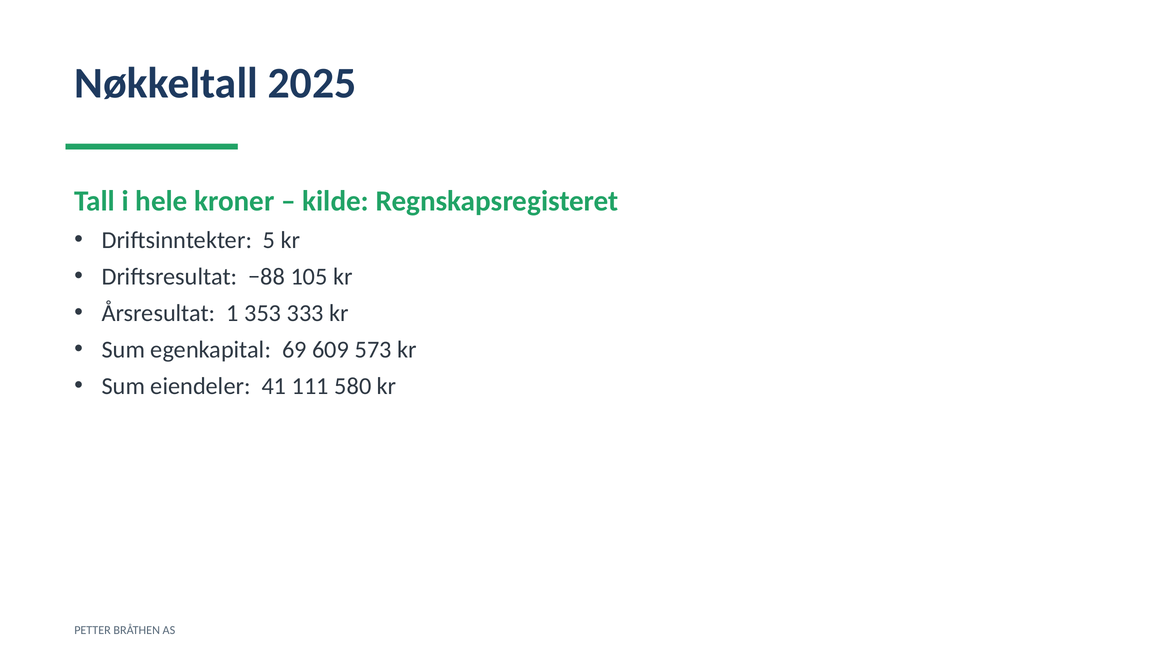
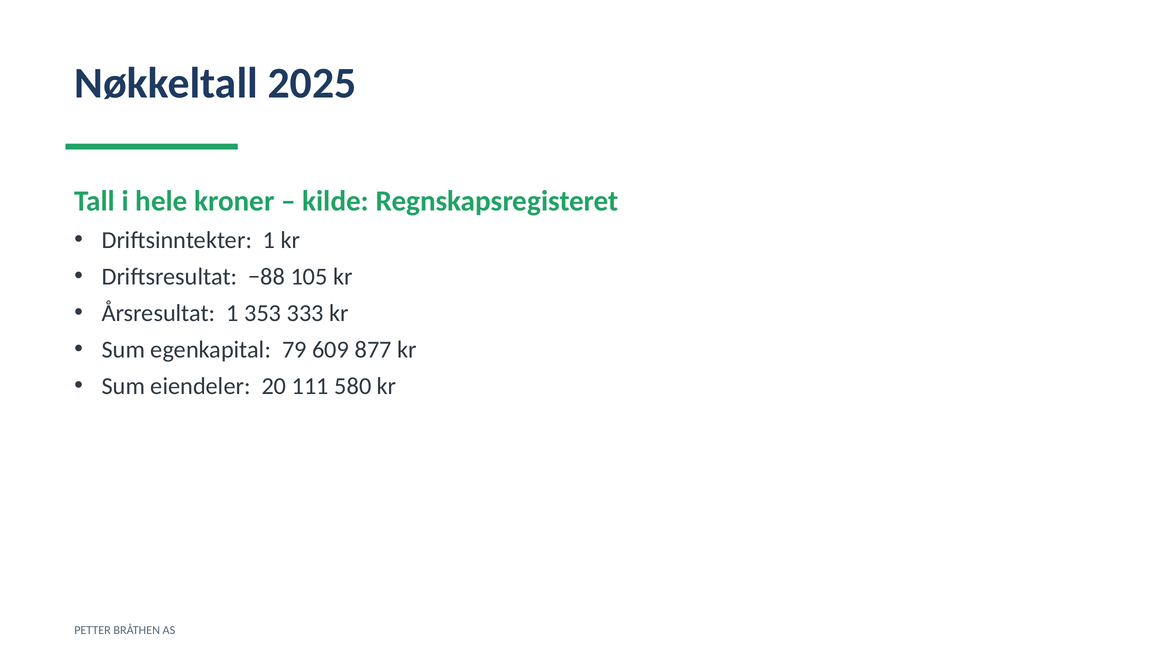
Driftsinntekter 5: 5 -> 1
69: 69 -> 79
573: 573 -> 877
41: 41 -> 20
